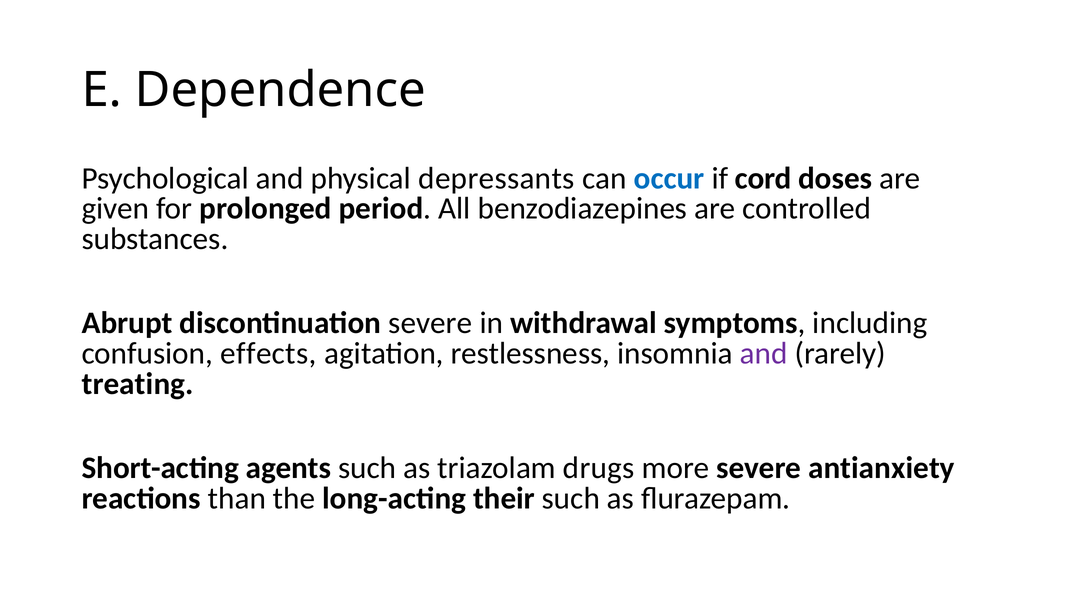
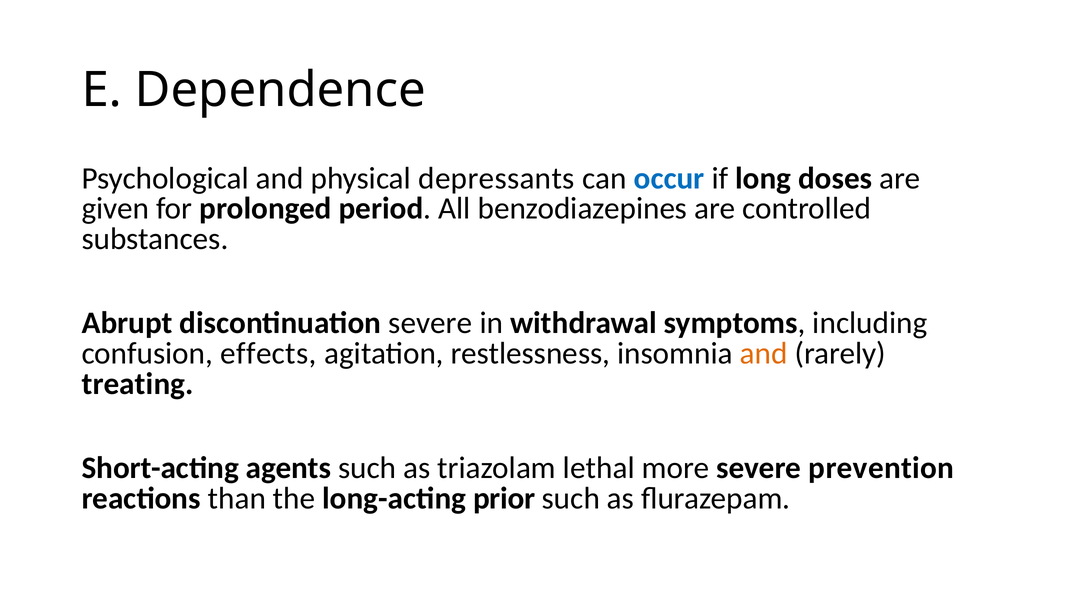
cord: cord -> long
and at (764, 354) colour: purple -> orange
drugs: drugs -> lethal
antianxiety: antianxiety -> prevention
their: their -> prior
